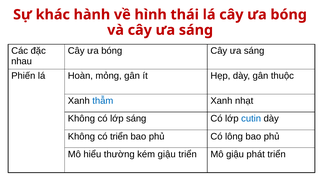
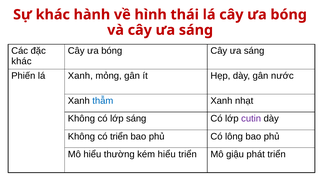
nhau at (22, 62): nhau -> khác
lá Hoàn: Hoàn -> Xanh
thuộc: thuộc -> nước
cutin colour: blue -> purple
kém giậu: giậu -> hiểu
